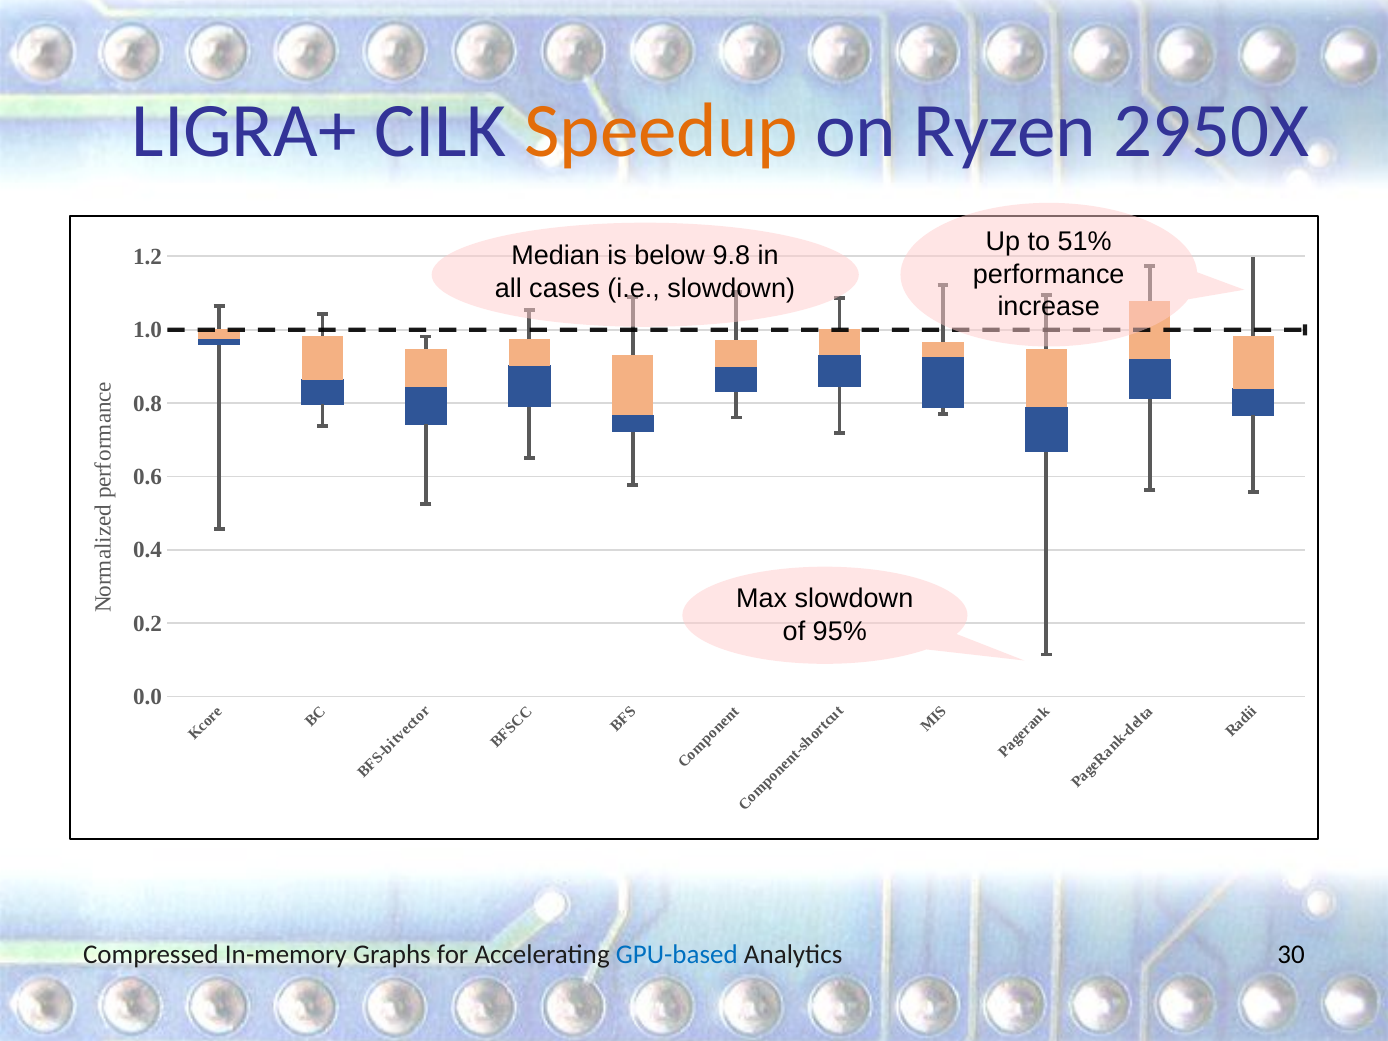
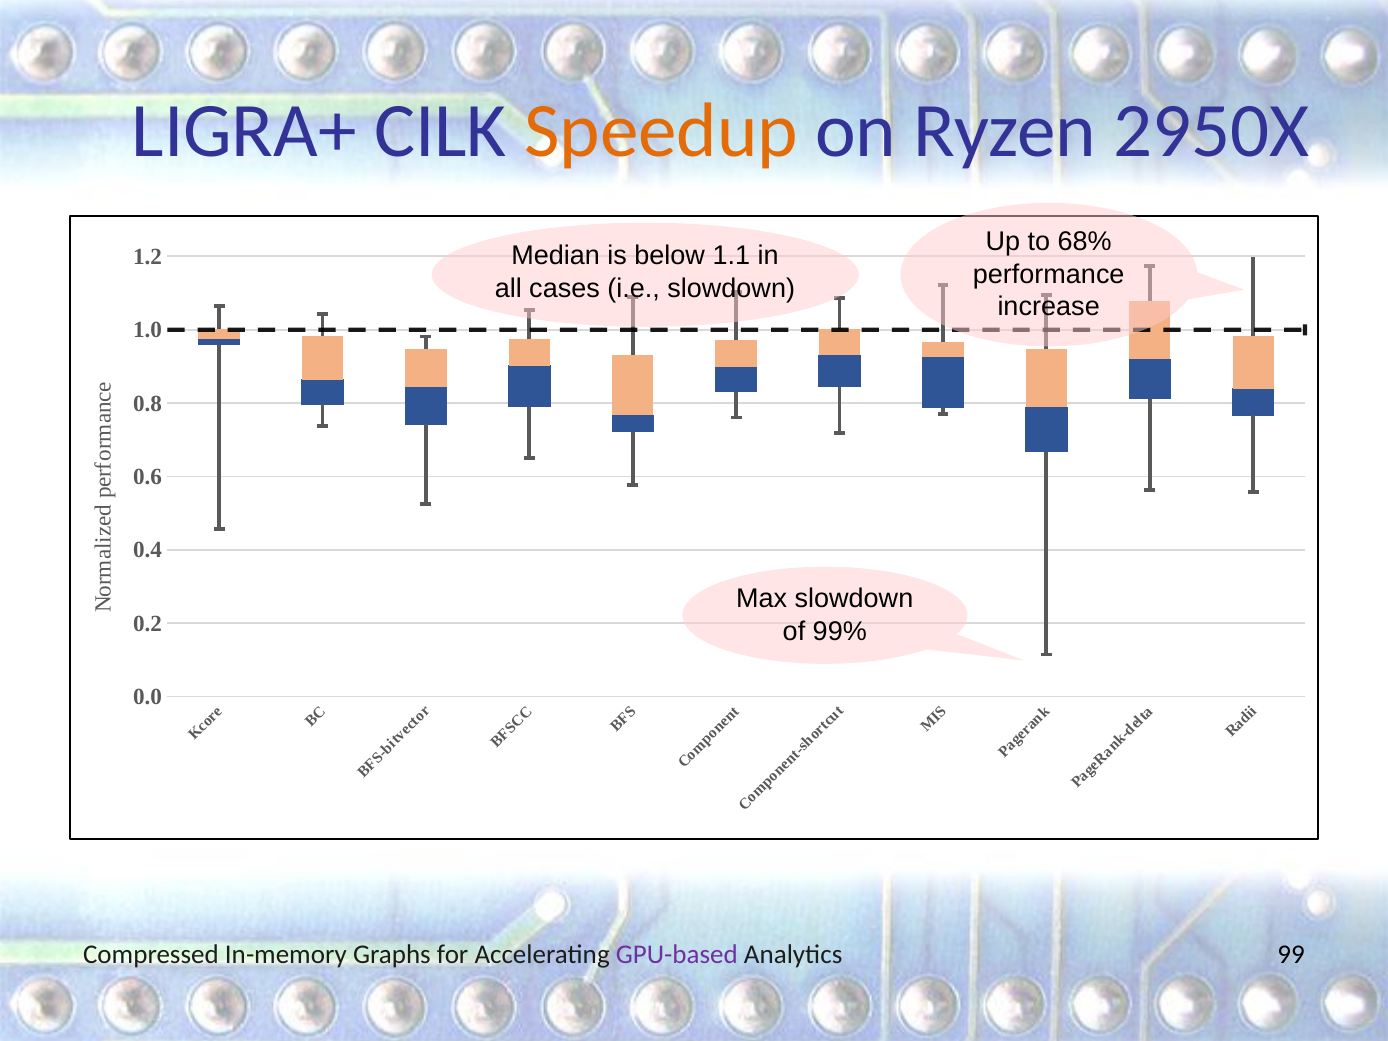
51%: 51% -> 68%
9.8: 9.8 -> 1.1
95%: 95% -> 99%
GPU-based colour: blue -> purple
30: 30 -> 99
